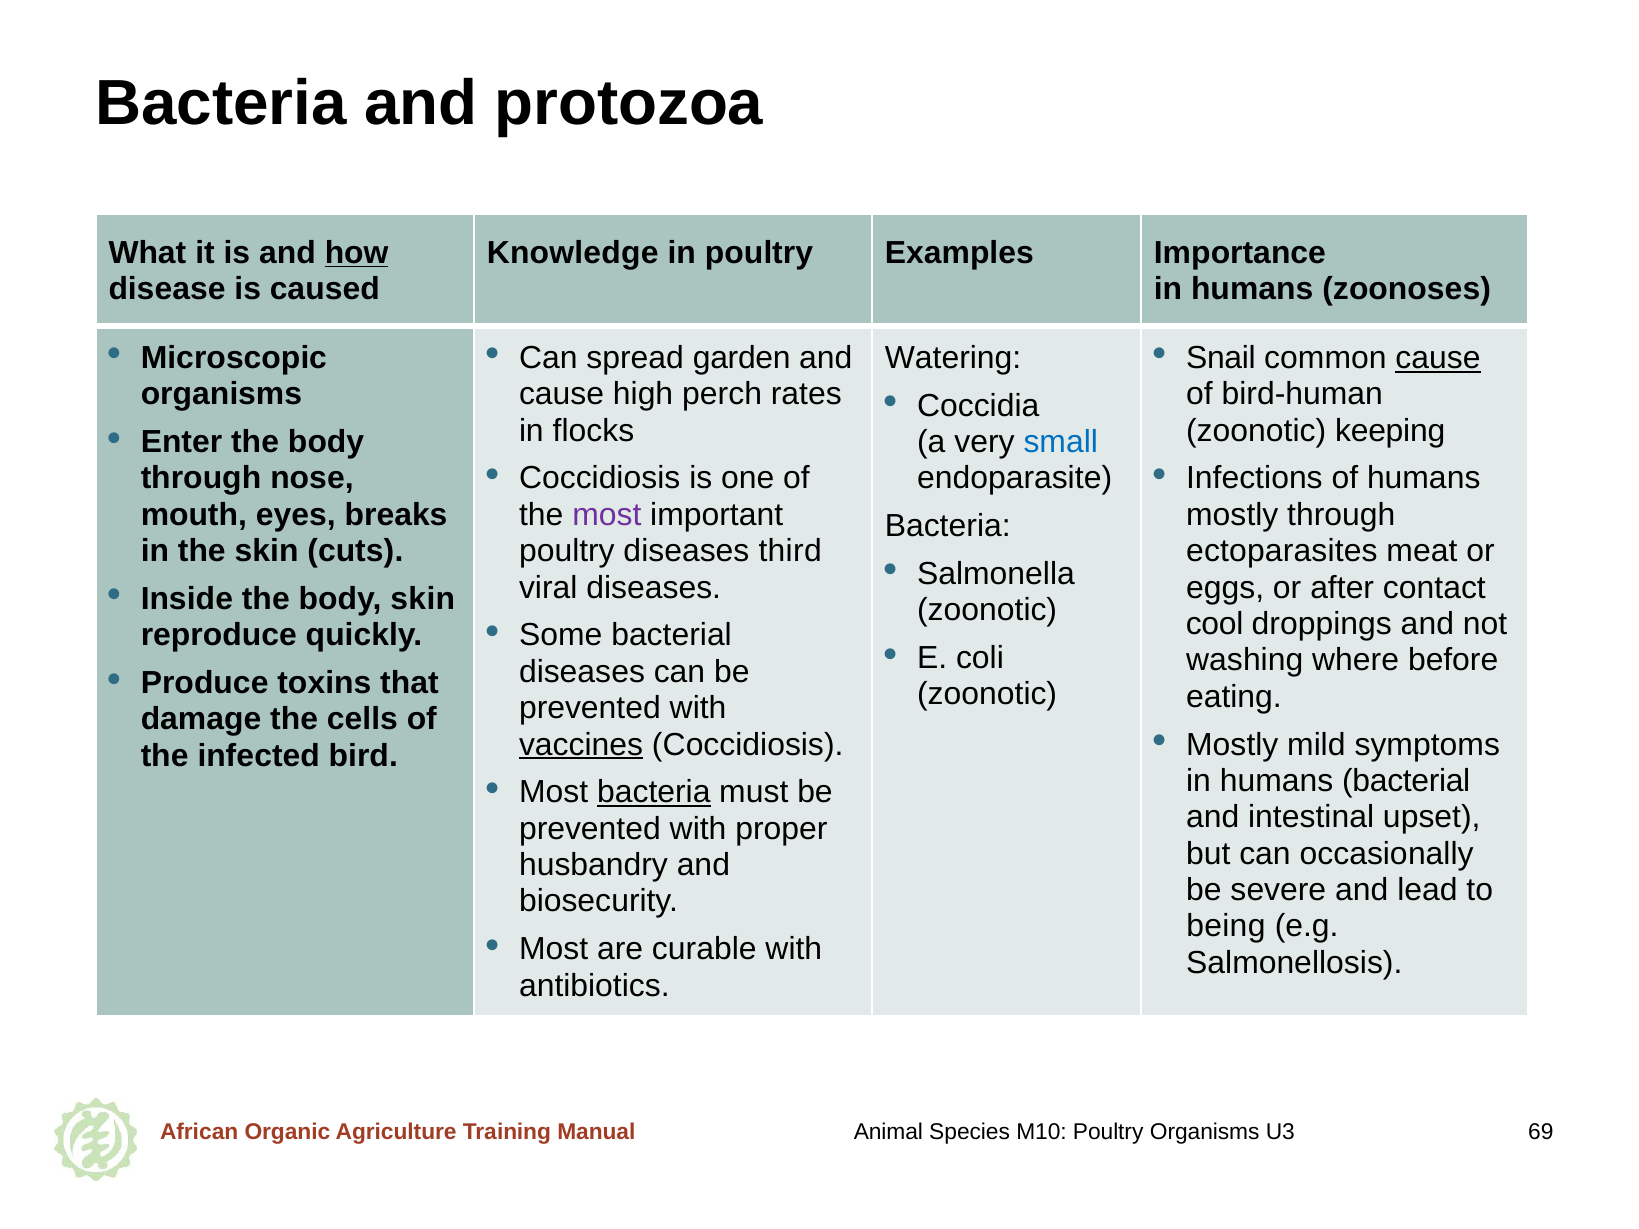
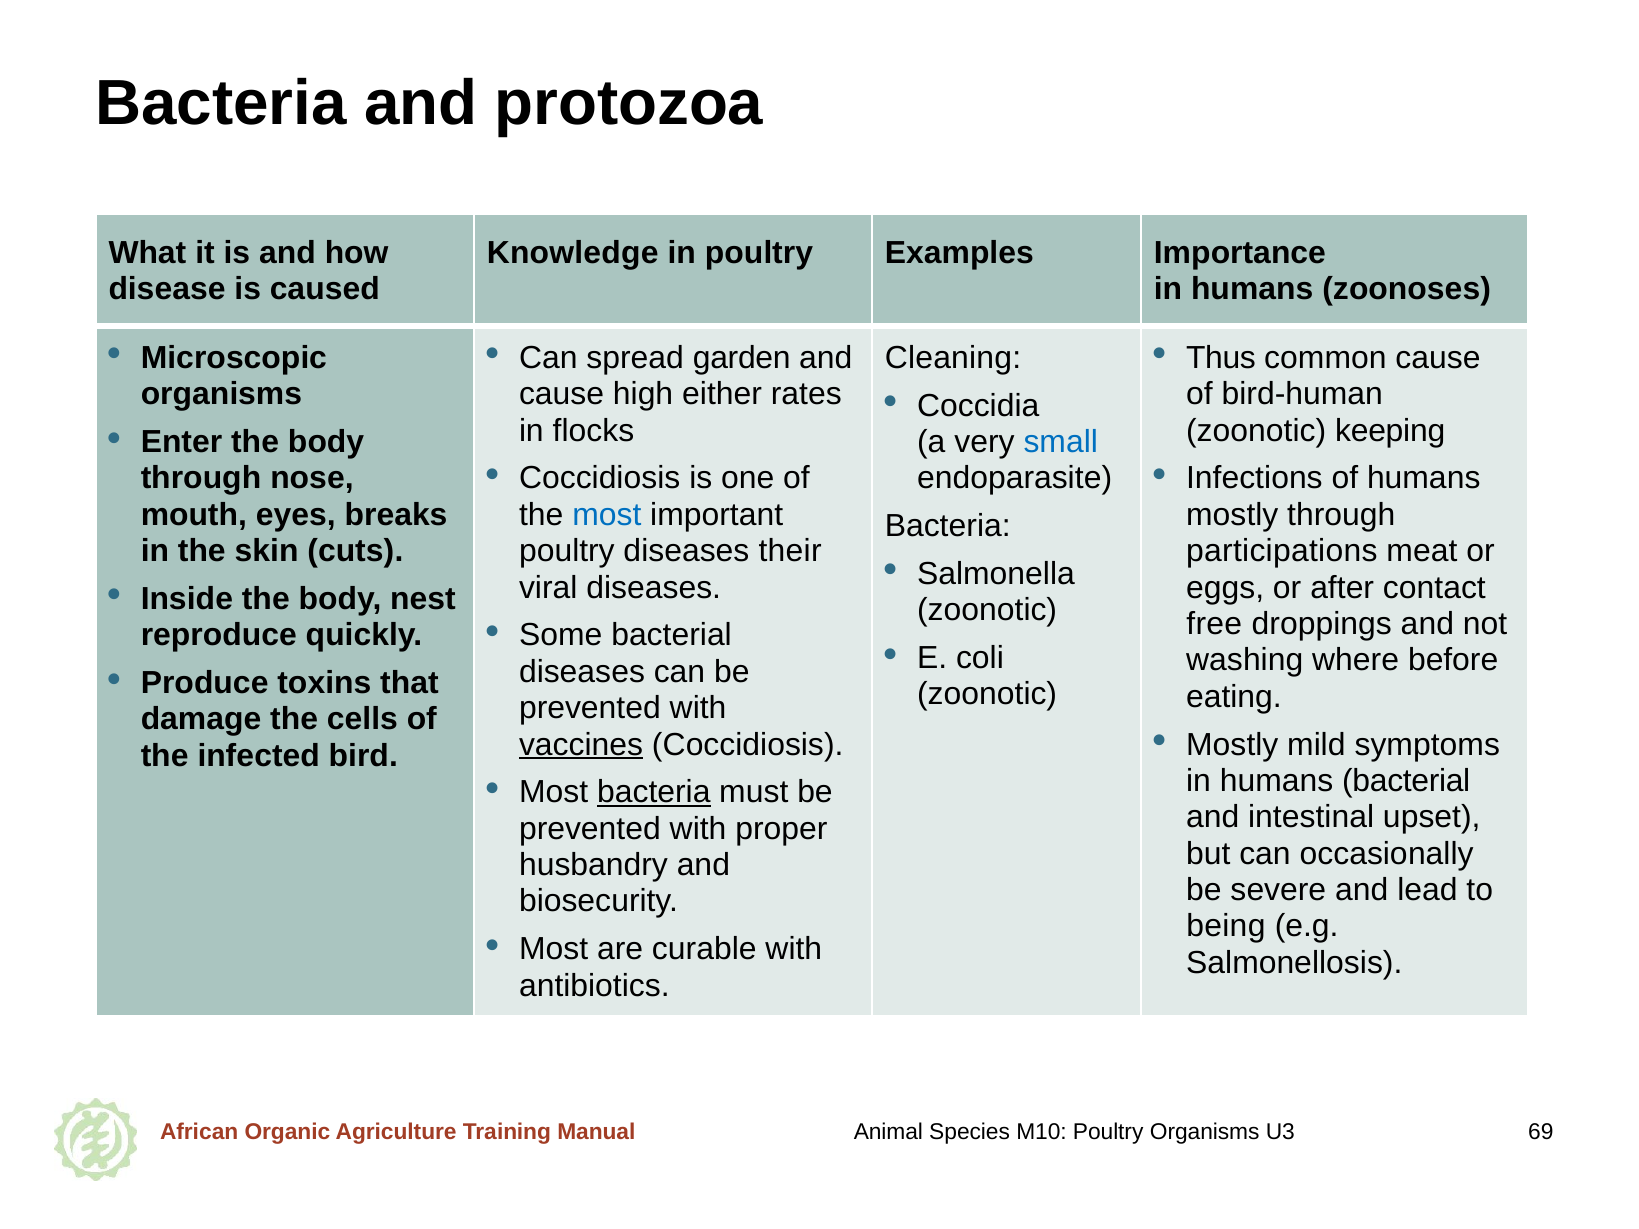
how underline: present -> none
Snail: Snail -> Thus
cause at (1438, 358) underline: present -> none
Watering: Watering -> Cleaning
perch: perch -> either
most at (607, 515) colour: purple -> blue
third: third -> their
ectoparasites: ectoparasites -> participations
body skin: skin -> nest
cool: cool -> free
